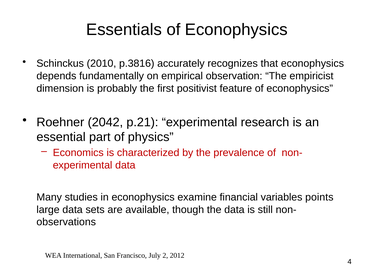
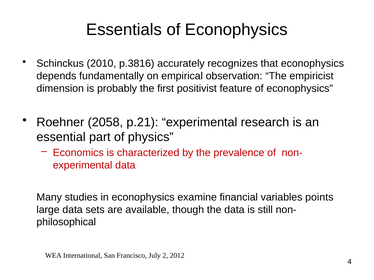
2042: 2042 -> 2058
observations: observations -> philosophical
